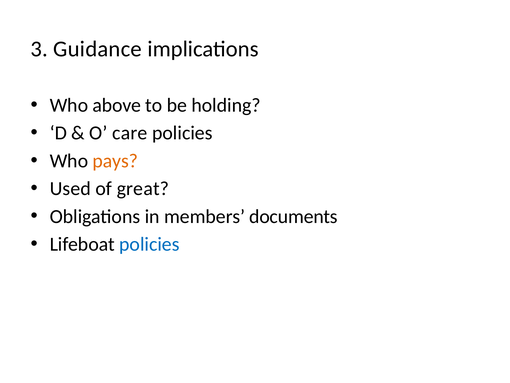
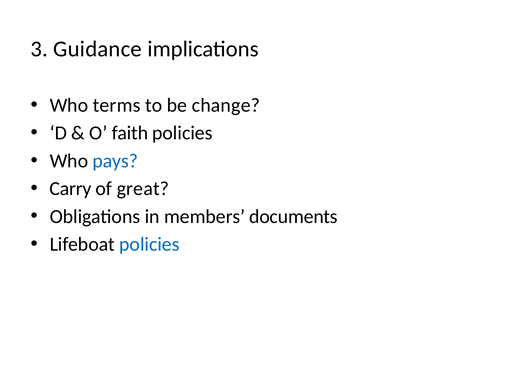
above: above -> terms
holding: holding -> change
care: care -> faith
pays colour: orange -> blue
Used: Used -> Carry
